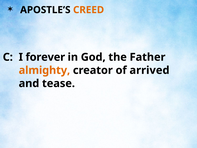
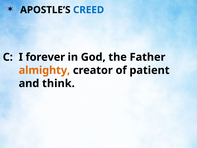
CREED colour: orange -> blue
arrived: arrived -> patient
tease: tease -> think
